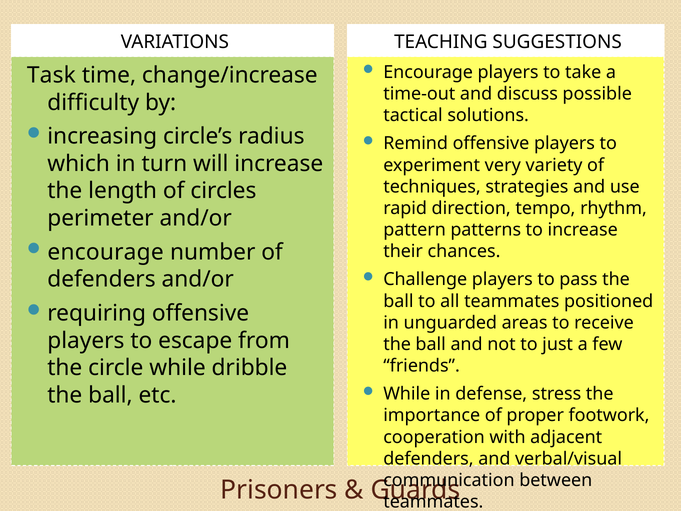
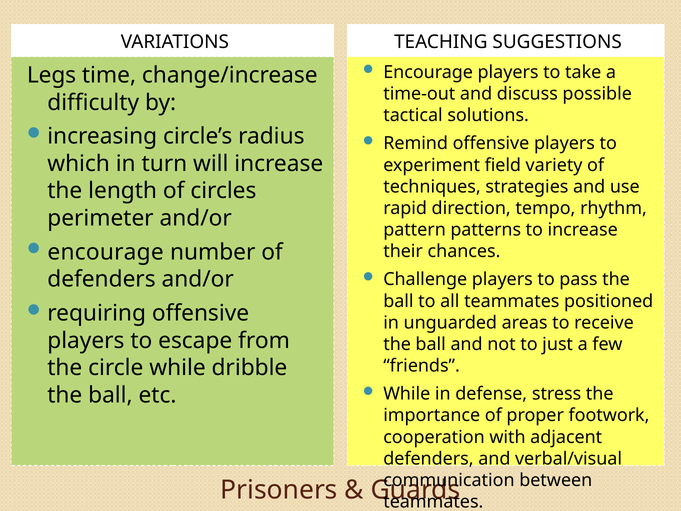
Task: Task -> Legs
very: very -> field
